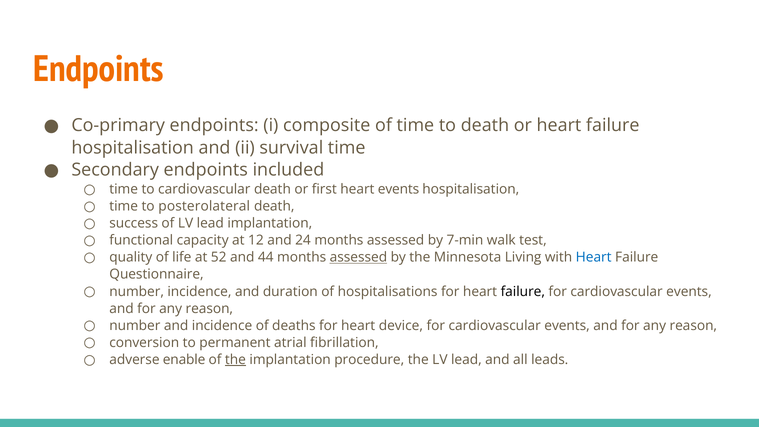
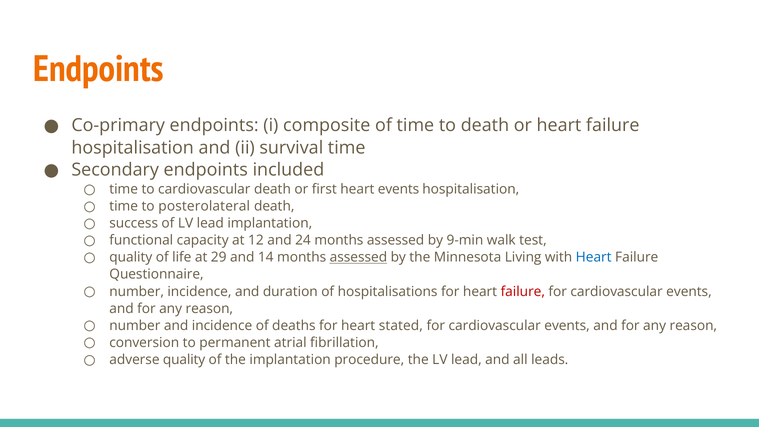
7-min: 7-min -> 9-min
52: 52 -> 29
44: 44 -> 14
failure at (523, 291) colour: black -> red
device: device -> stated
adverse enable: enable -> quality
the at (235, 360) underline: present -> none
